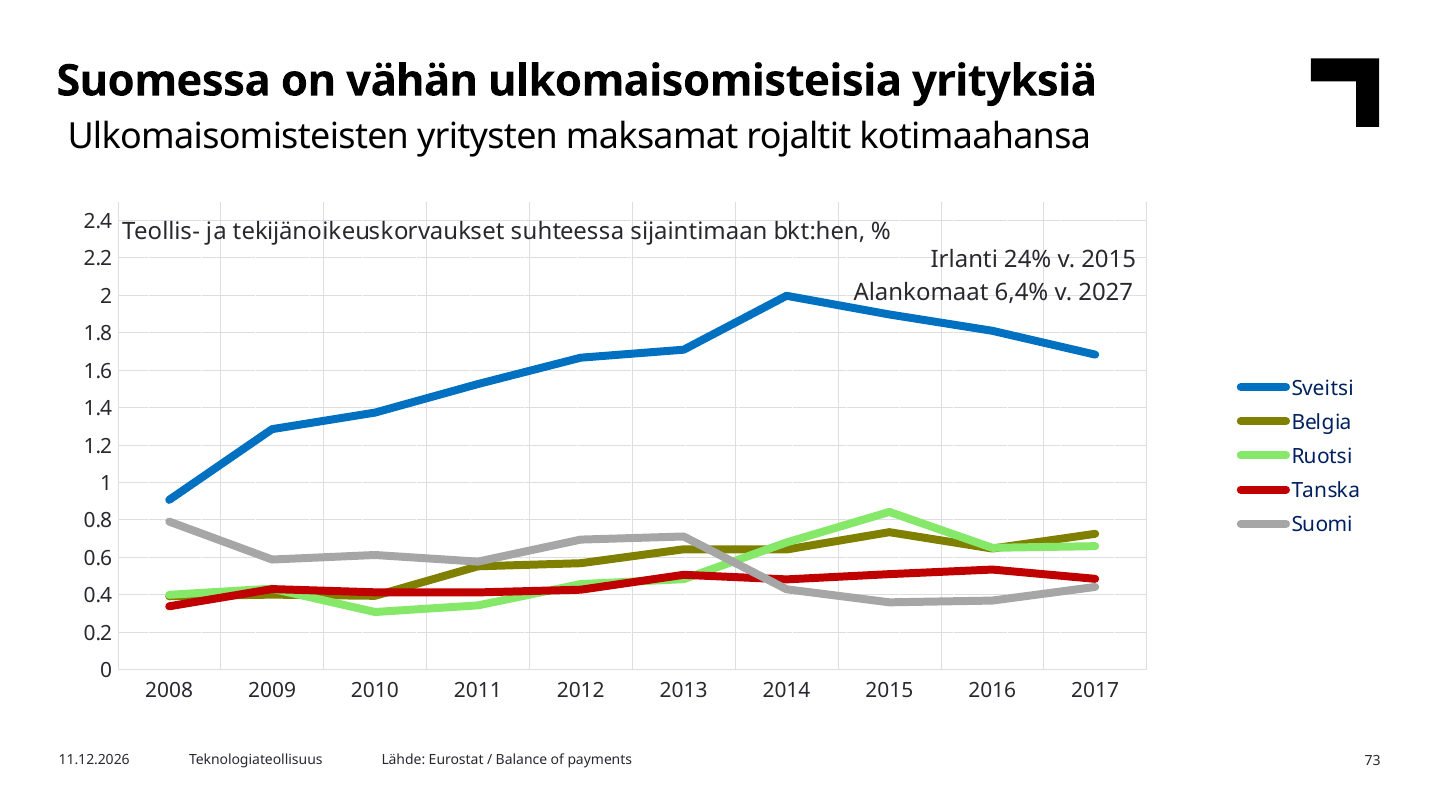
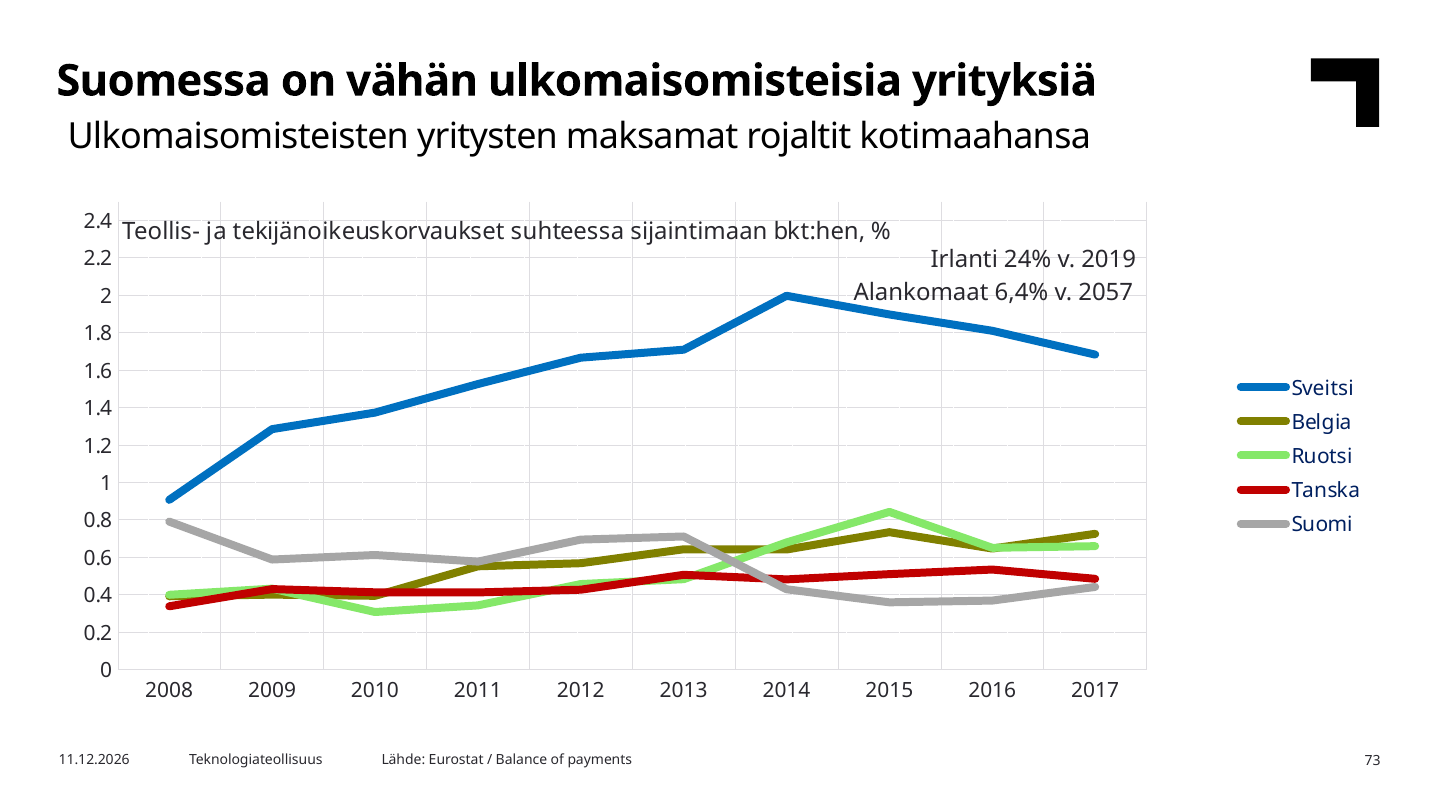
v 2015: 2015 -> 2019
2027: 2027 -> 2057
